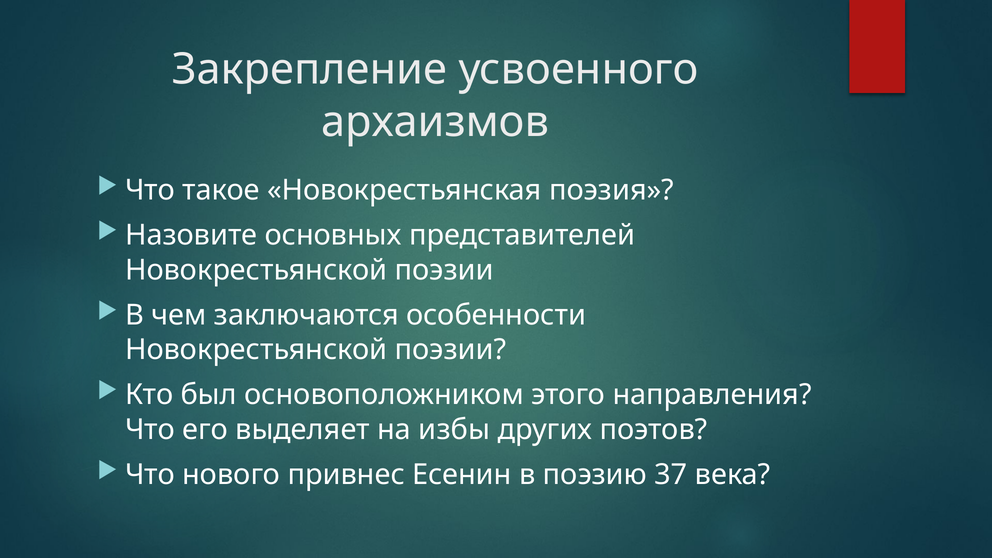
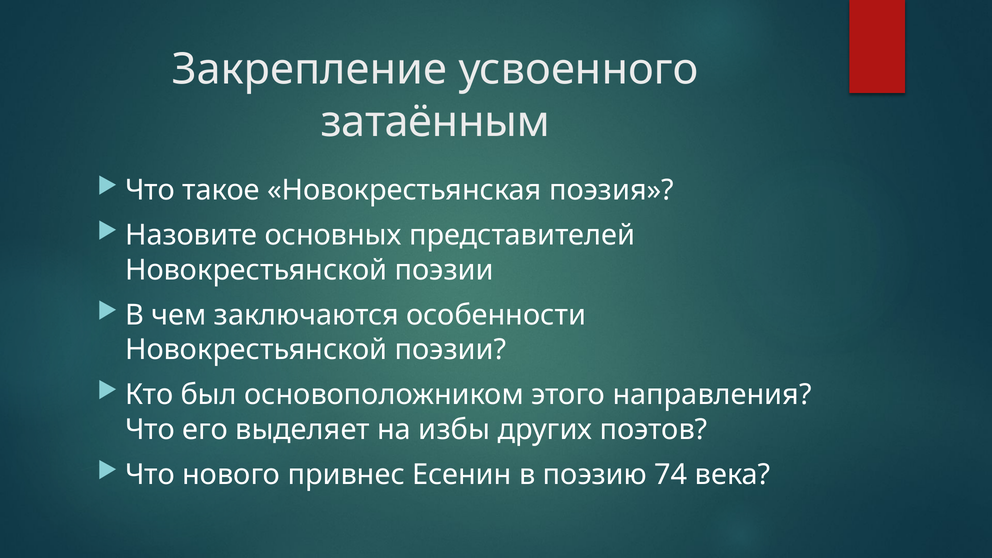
архаизмов: архаизмов -> затаённым
37: 37 -> 74
